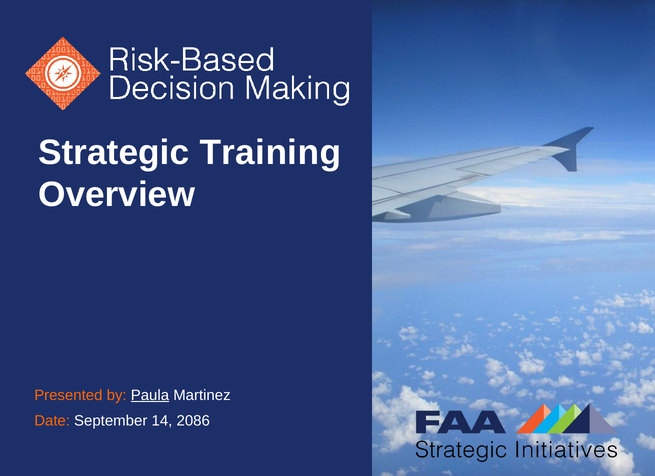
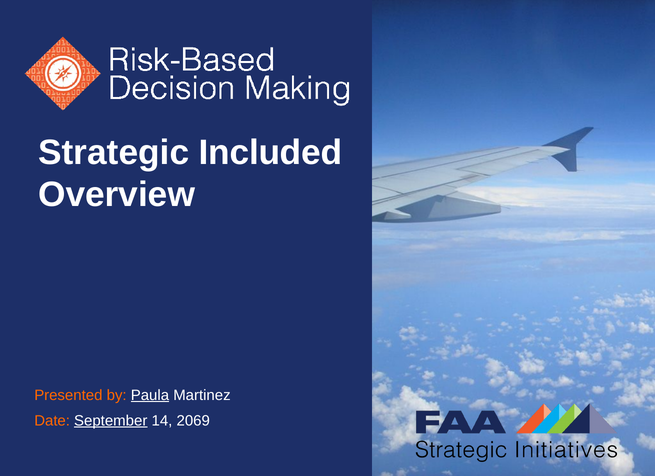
Training at (270, 153): Training -> Included
September underline: none -> present
2086: 2086 -> 2069
